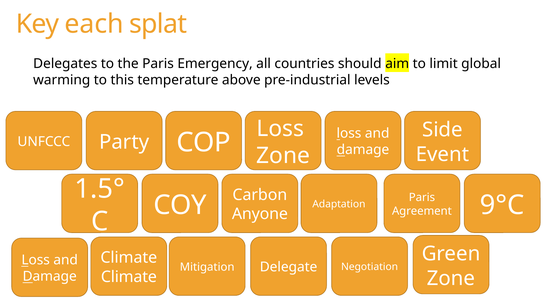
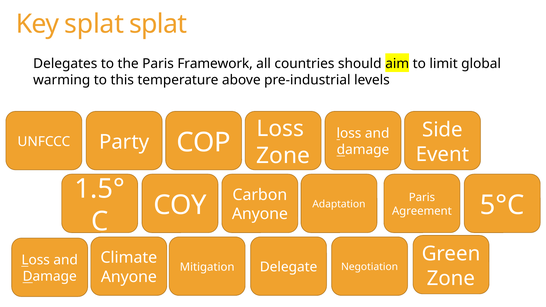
Key each: each -> splat
Emergency: Emergency -> Framework
9°C: 9°C -> 5°C
Climate at (129, 277): Climate -> Anyone
